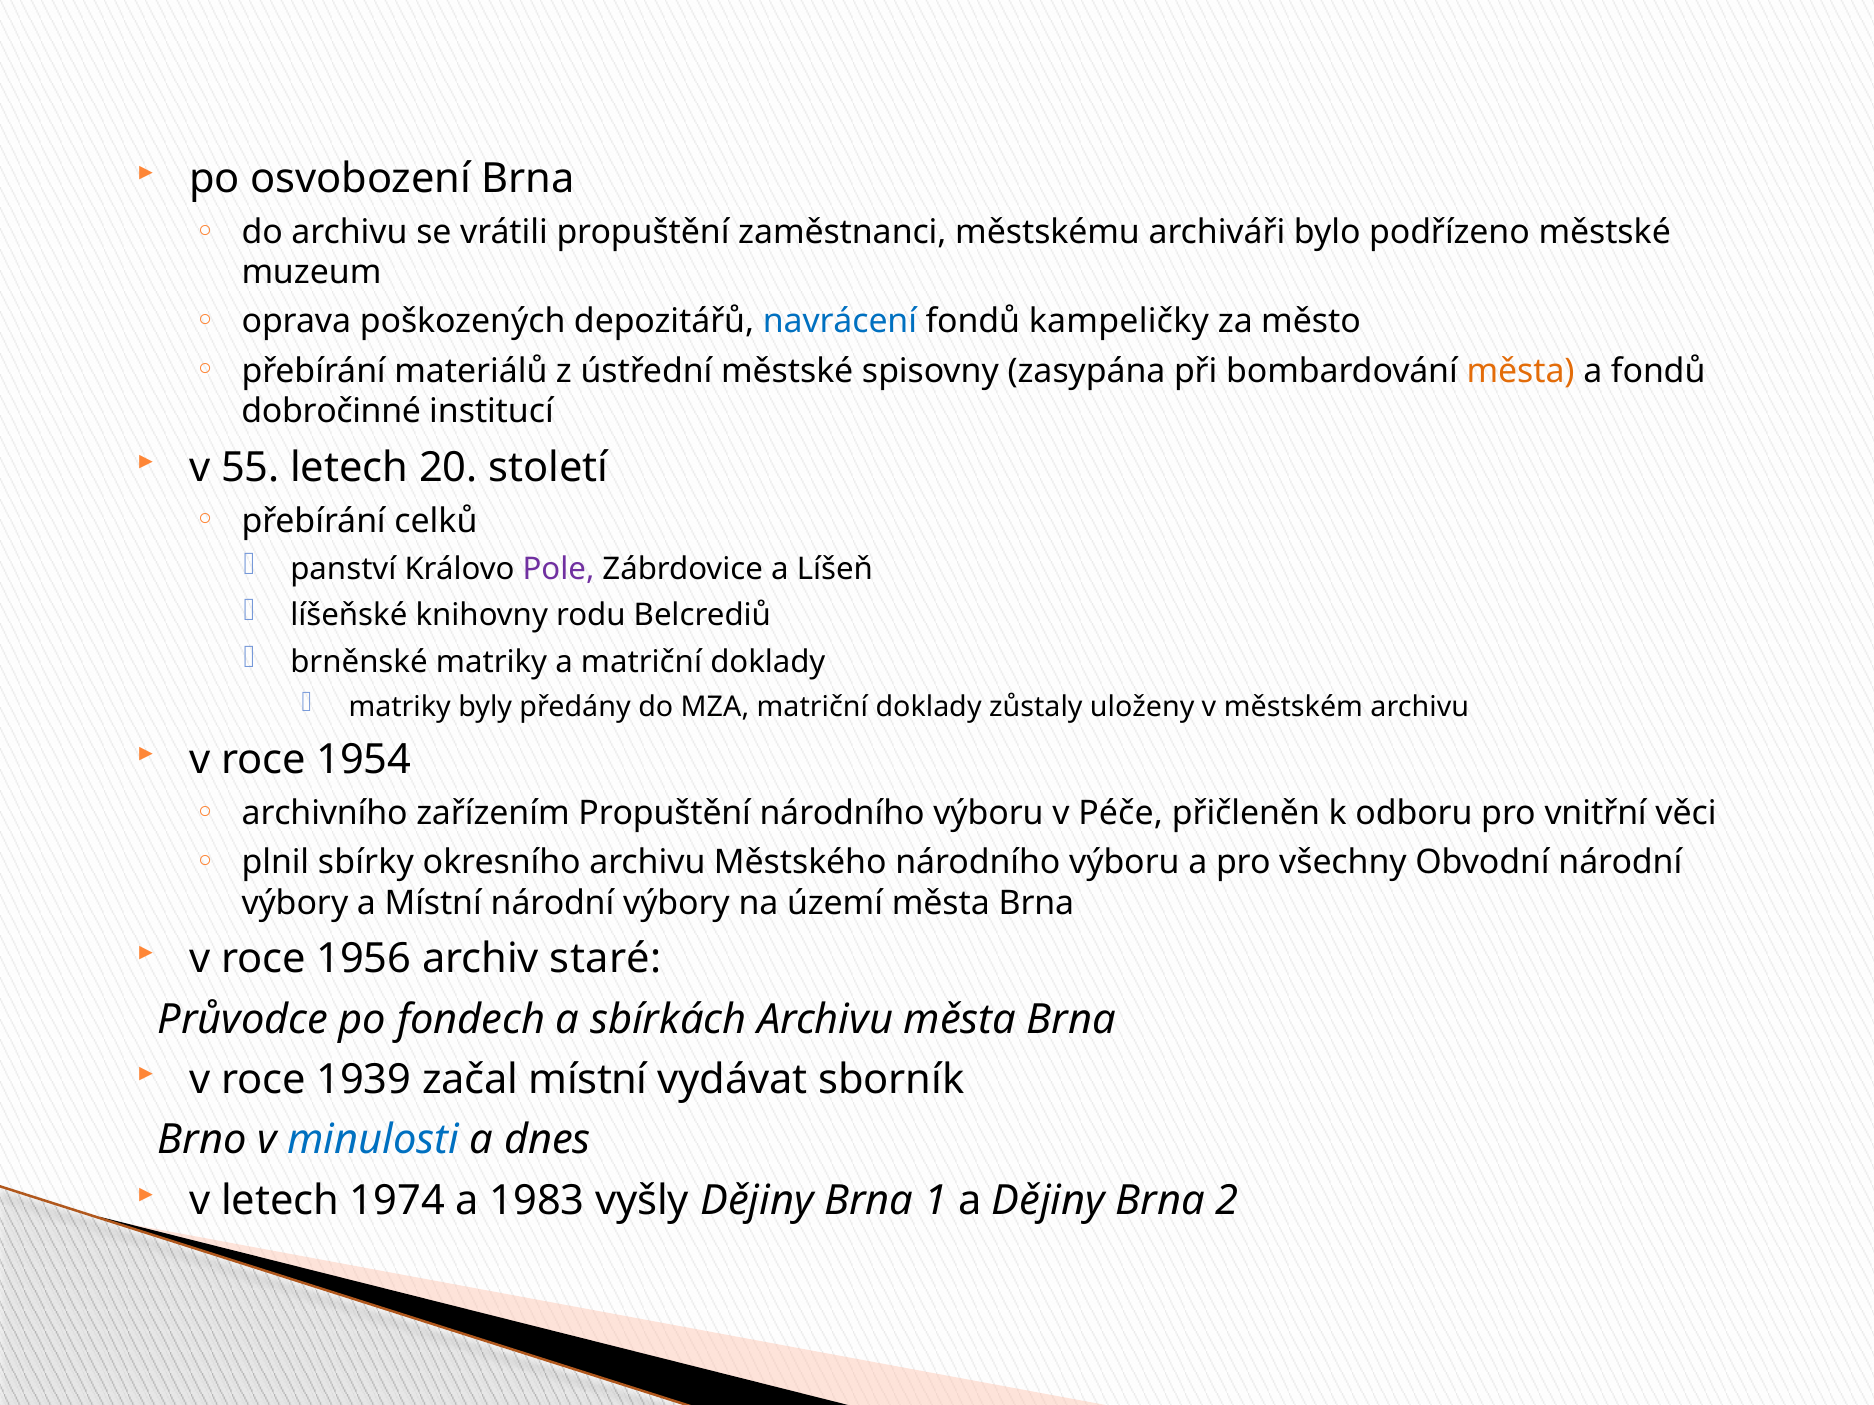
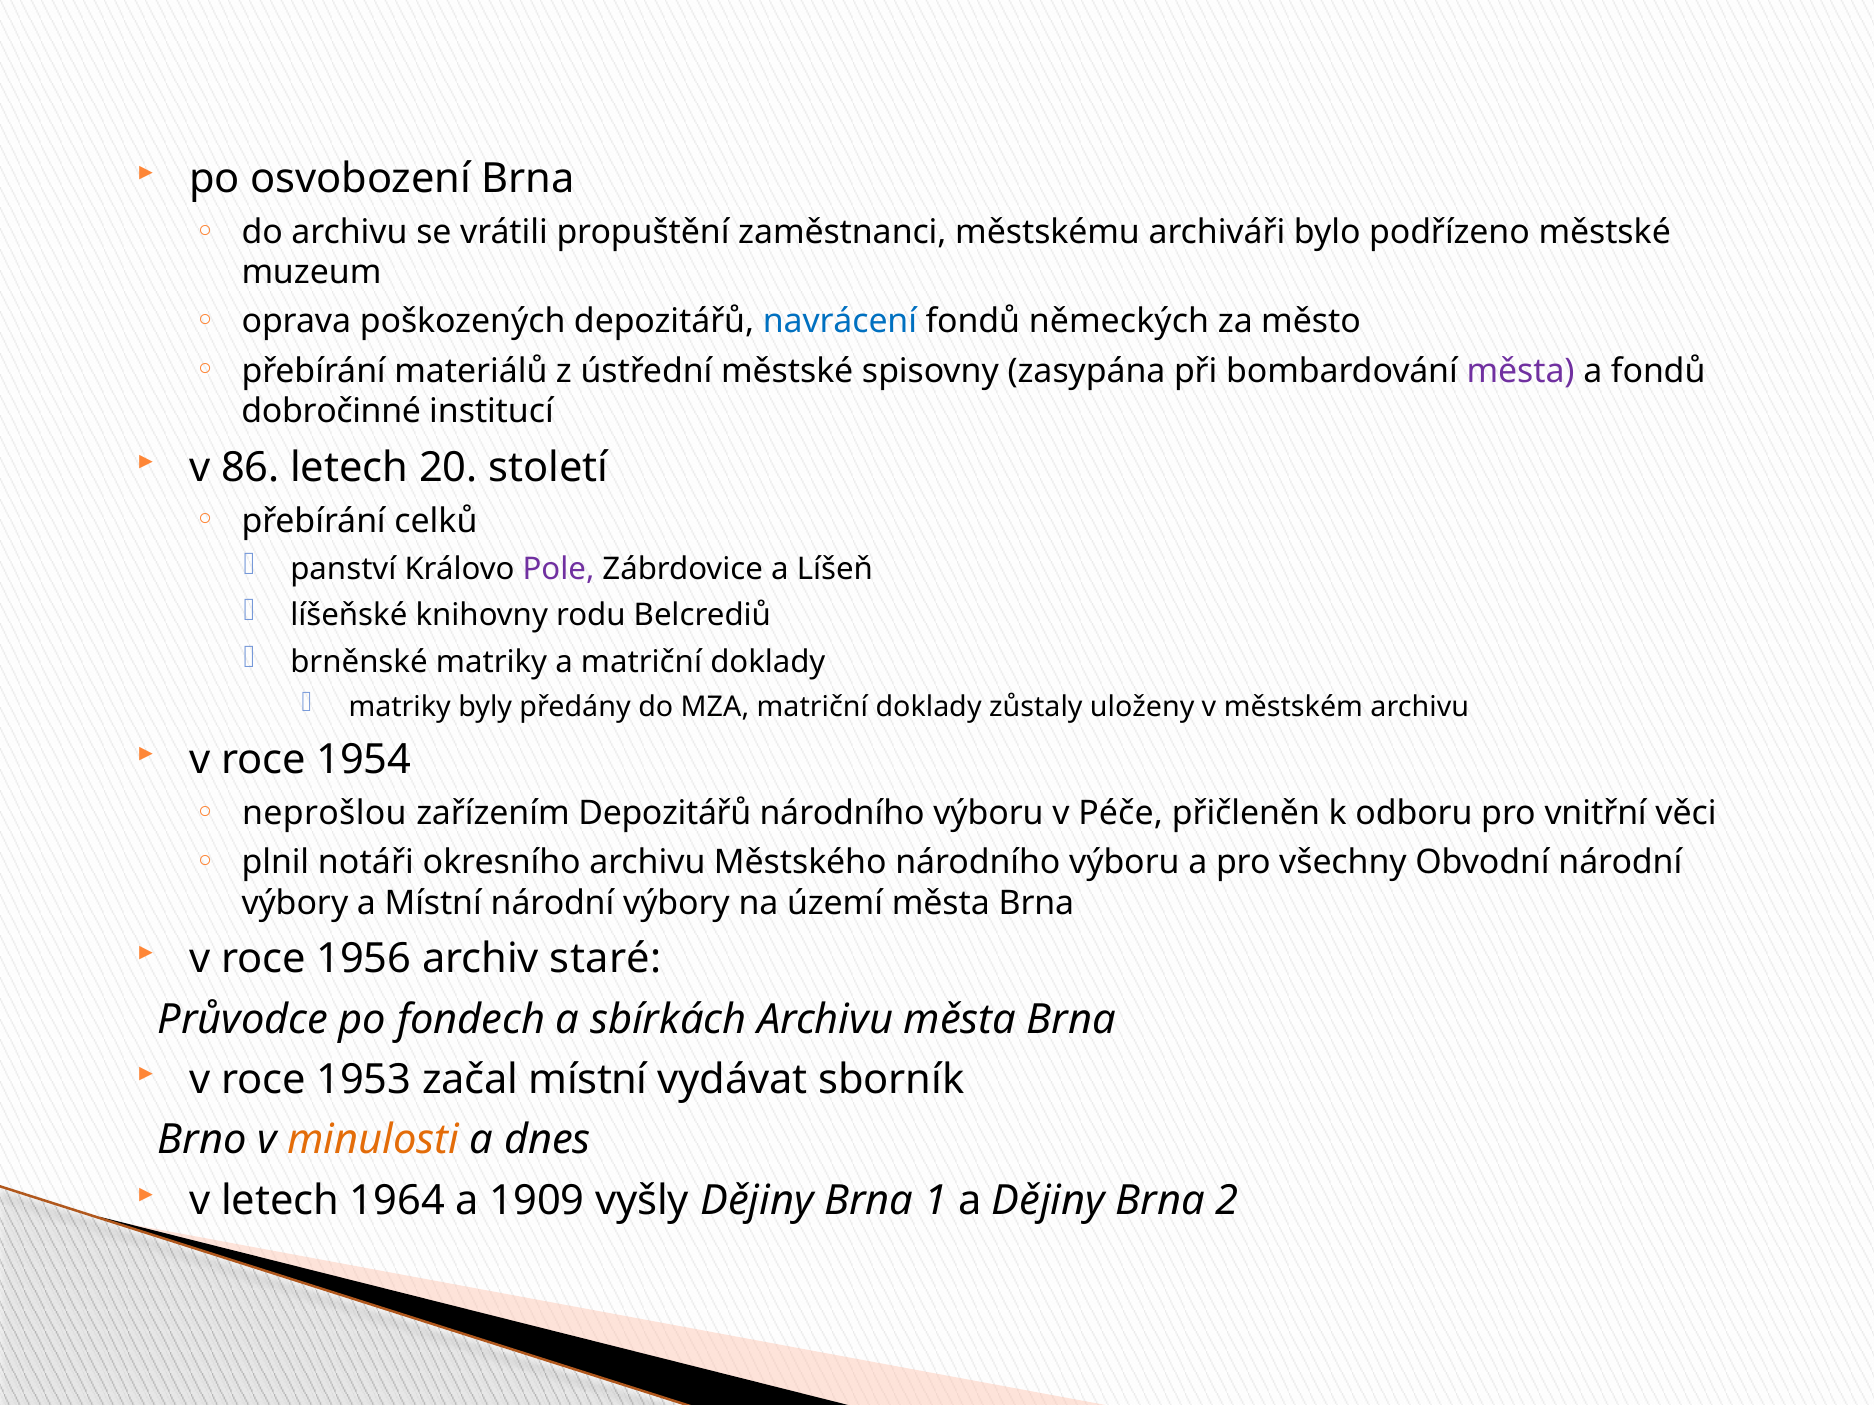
kampeličky: kampeličky -> německých
města at (1521, 371) colour: orange -> purple
55: 55 -> 86
archivního: archivního -> neprošlou
zařízením Propuštění: Propuštění -> Depozitářů
sbírky: sbírky -> notáři
1939: 1939 -> 1953
minulosti colour: blue -> orange
1974: 1974 -> 1964
1983: 1983 -> 1909
